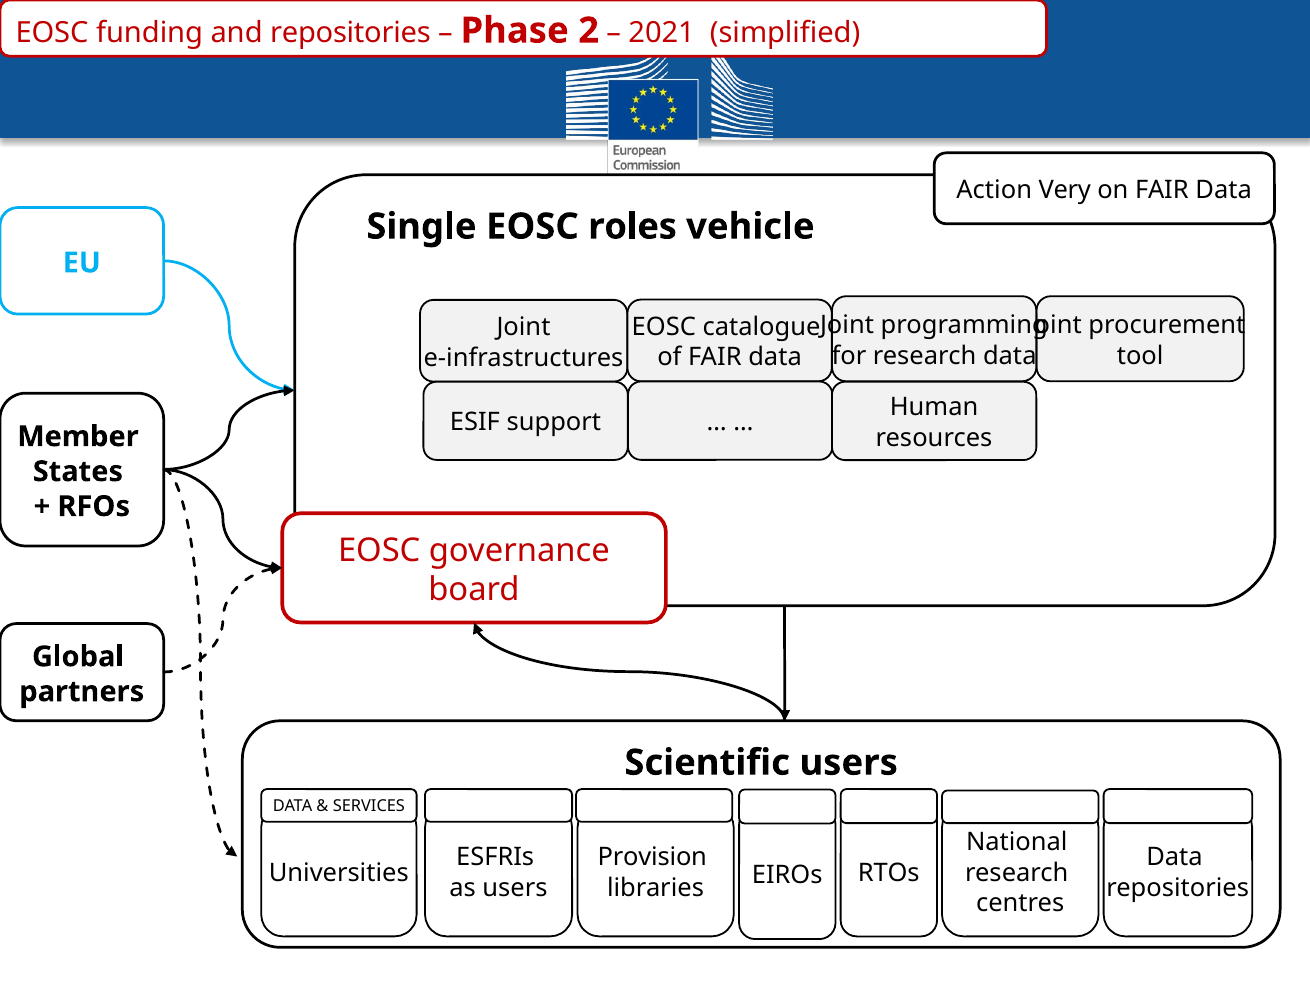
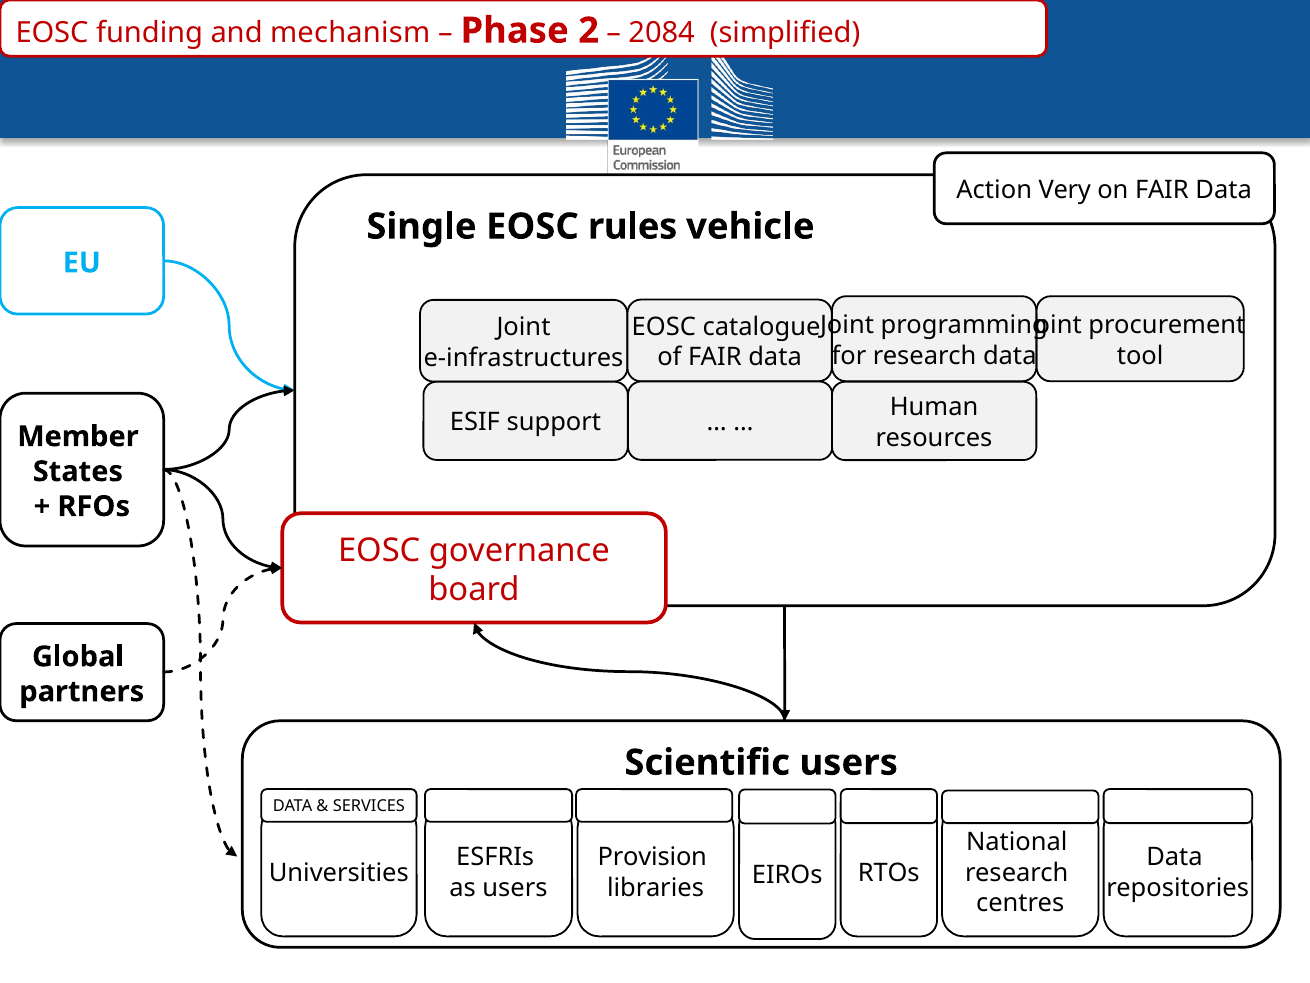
and repositories: repositories -> mechanism
2021: 2021 -> 2084
roles: roles -> rules
